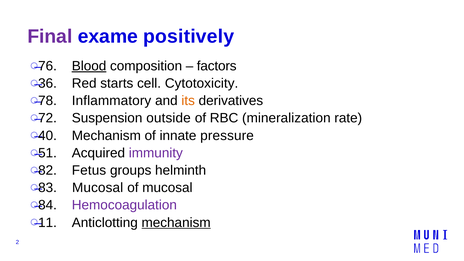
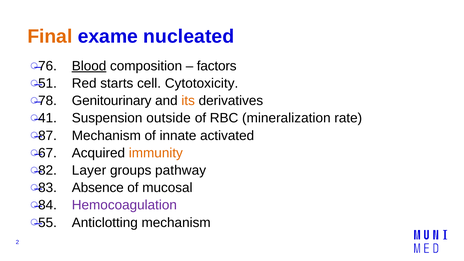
Final colour: purple -> orange
positively: positively -> nucleated
36: 36 -> 51
Inflammatory: Inflammatory -> Genitourinary
72: 72 -> 41
40: 40 -> 87
pressure: pressure -> activated
51: 51 -> 67
immunity colour: purple -> orange
Fetus: Fetus -> Layer
helminth: helminth -> pathway
83 Mucosal: Mucosal -> Absence
11: 11 -> 55
mechanism at (176, 223) underline: present -> none
